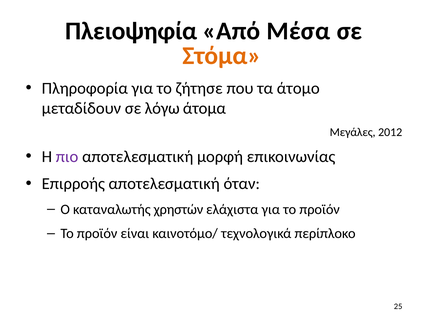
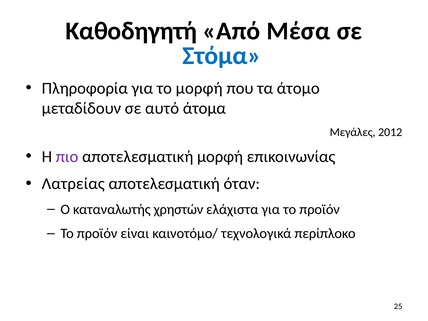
Πλειοψηφία: Πλειοψηφία -> Καθοδηγητή
Στόμα colour: orange -> blue
το ζήτησε: ζήτησε -> μορφή
λόγω: λόγω -> αυτό
Επιρροής: Επιρροής -> Λατρείας
